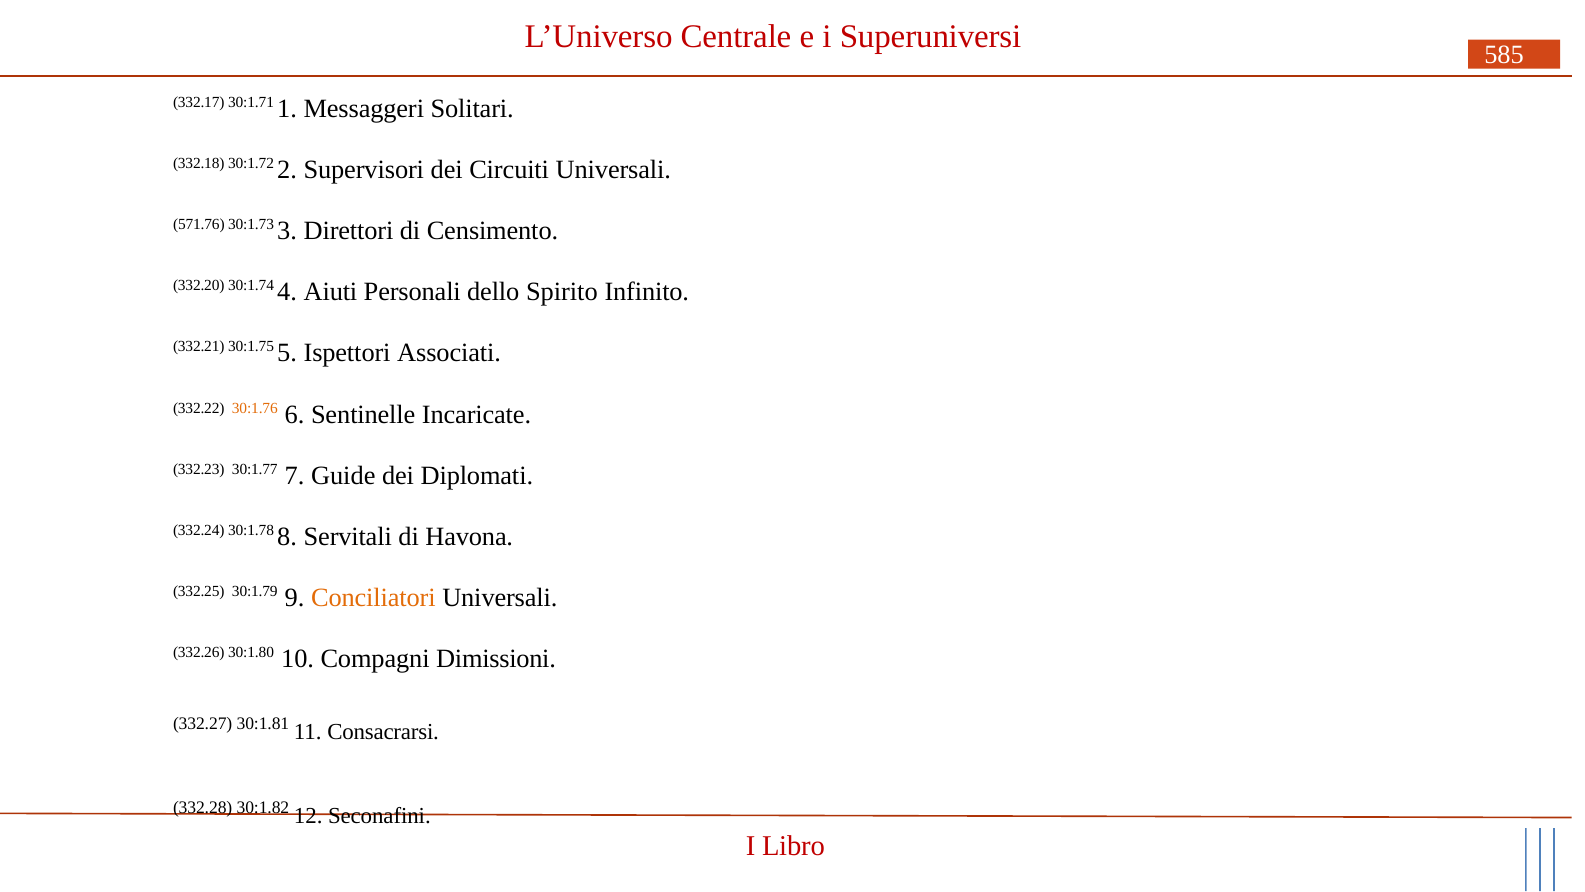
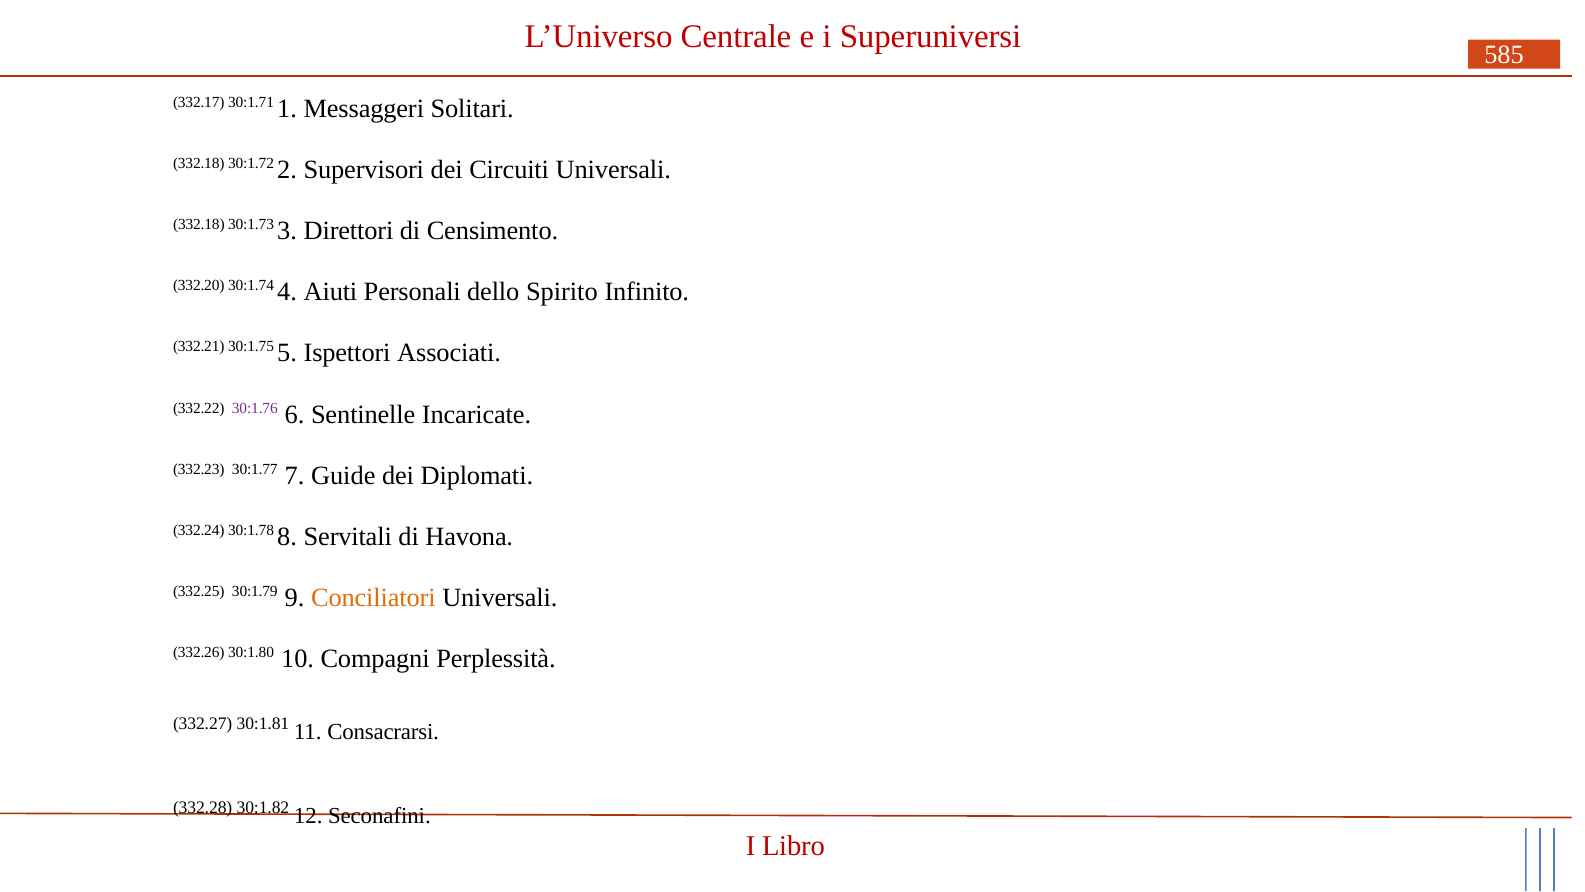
571.76 at (199, 225): 571.76 -> 332.18
30:1.76 colour: orange -> purple
Dimissioni: Dimissioni -> Perplessità
